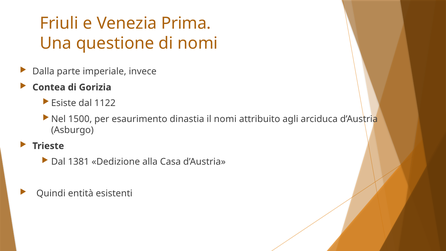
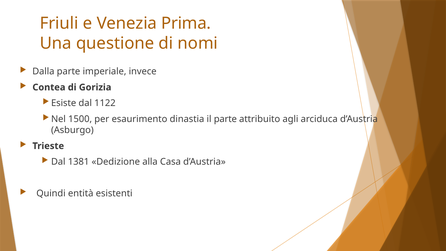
il nomi: nomi -> parte
